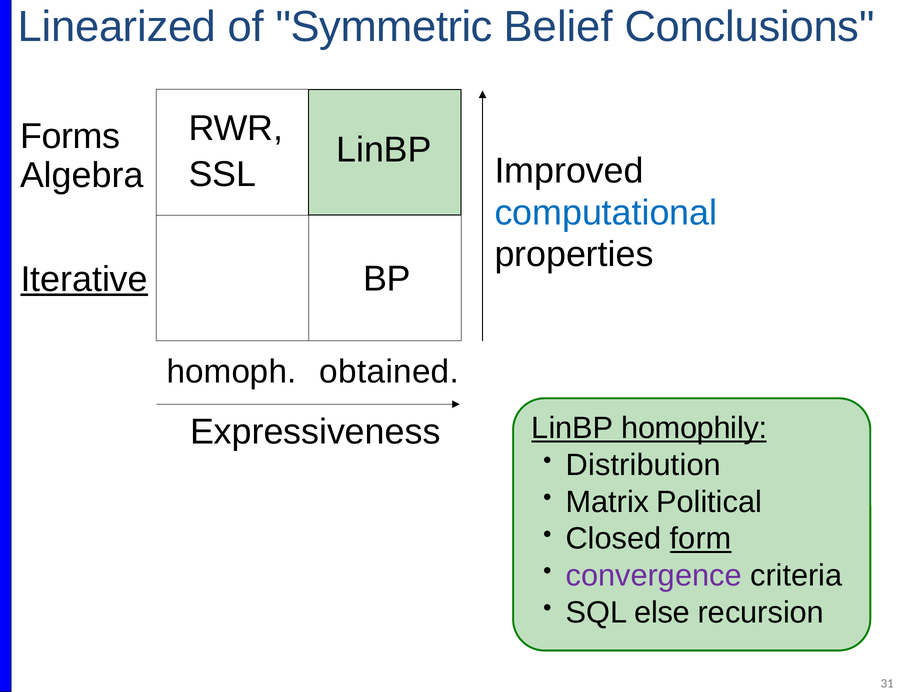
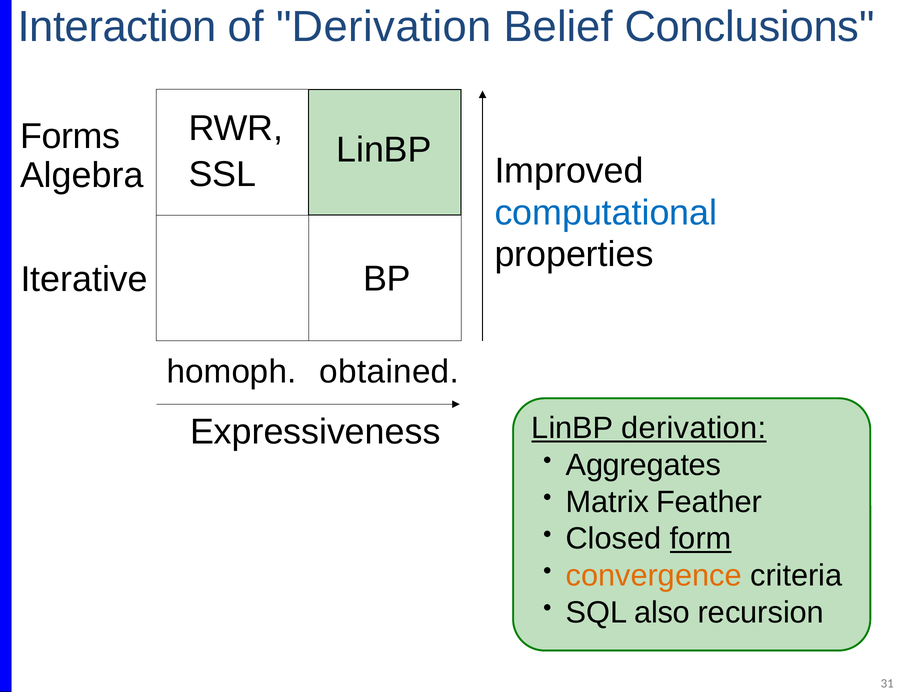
Linearized: Linearized -> Interaction
of Symmetric: Symmetric -> Derivation
Iterative underline: present -> none
LinBP homophily: homophily -> derivation
Distribution: Distribution -> Aggregates
Political: Political -> Feather
convergence colour: purple -> orange
else: else -> also
